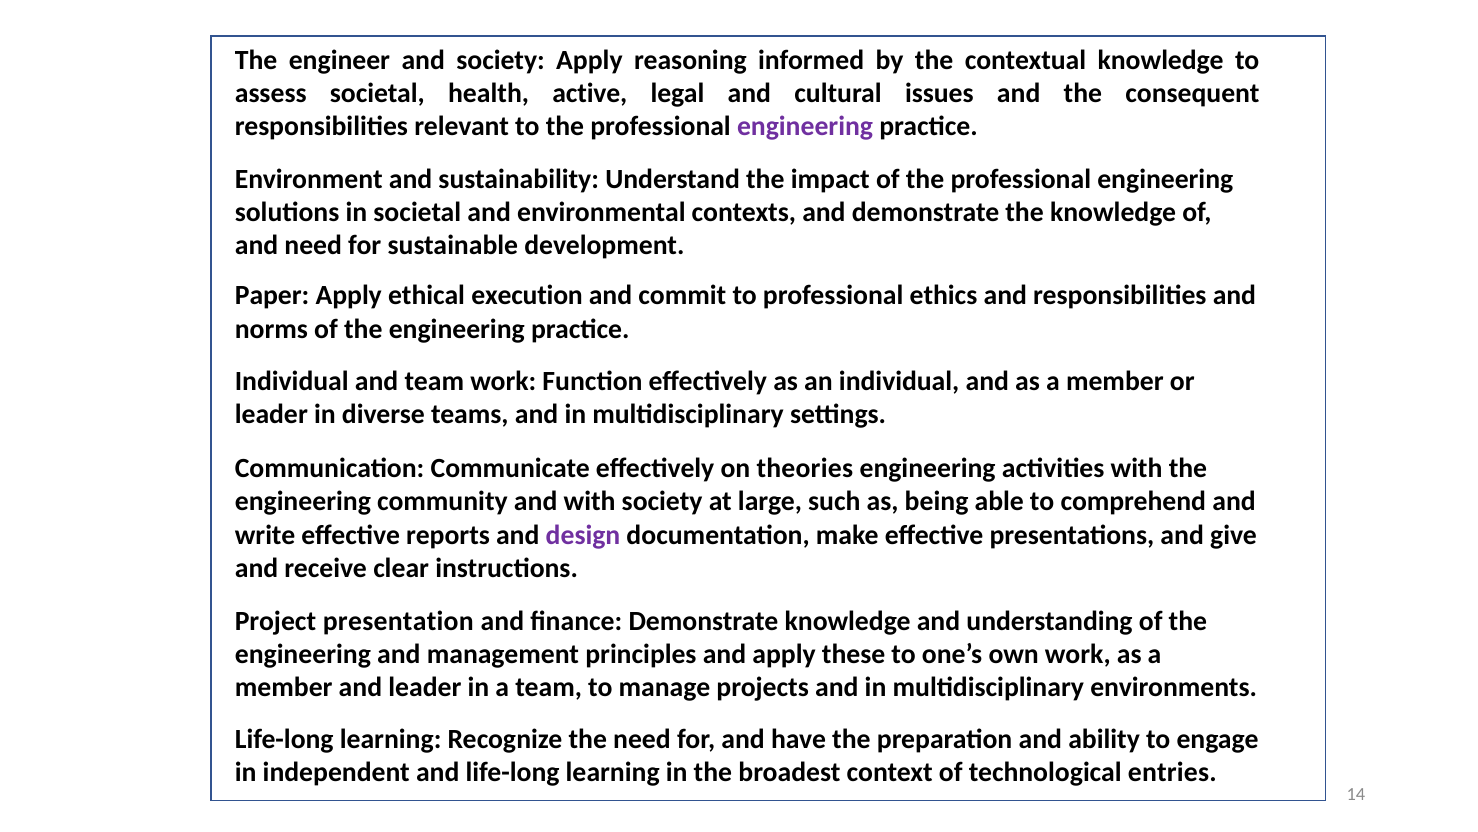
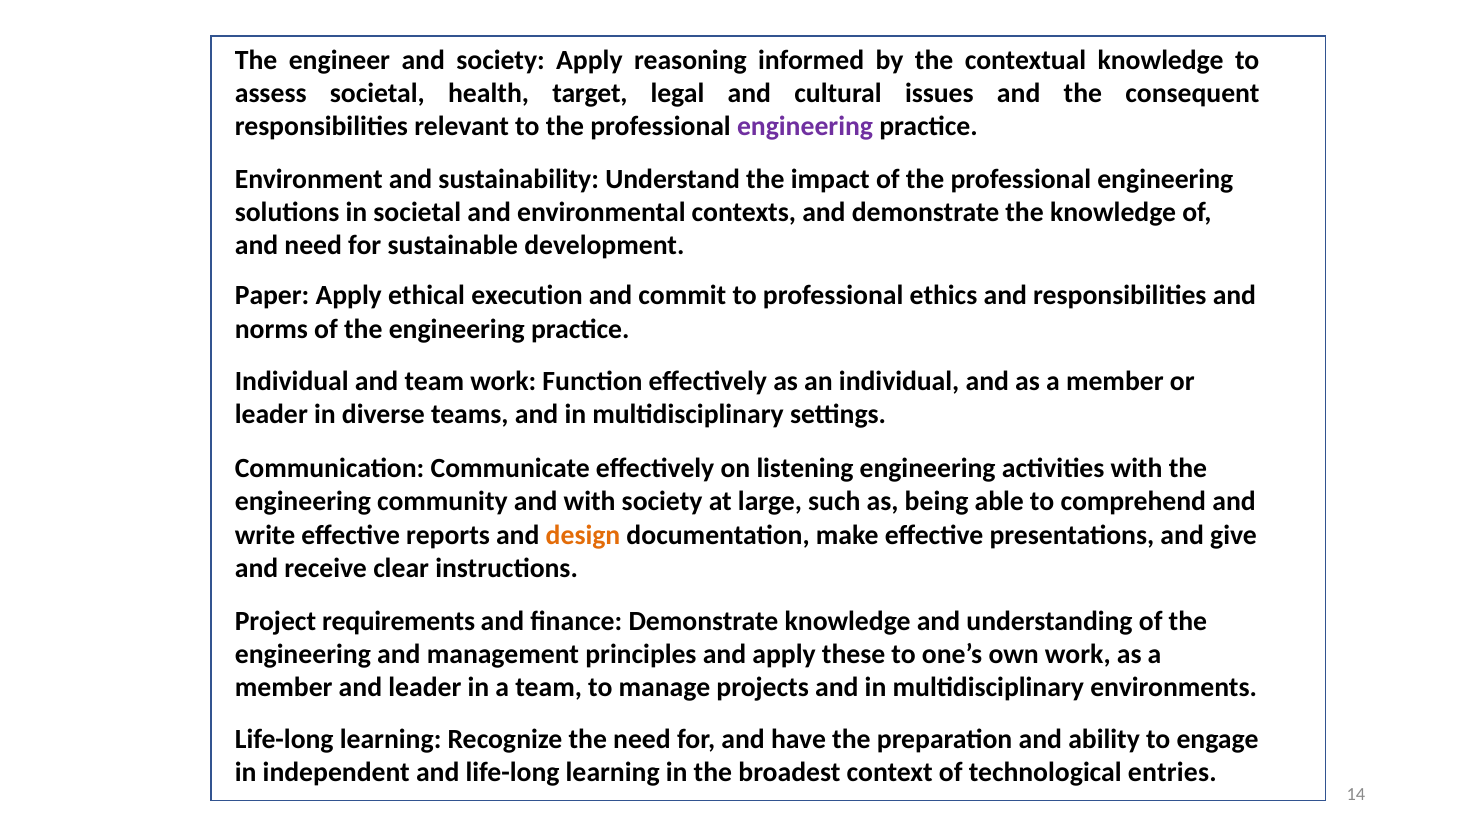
active: active -> target
theories: theories -> listening
design colour: purple -> orange
presentation: presentation -> requirements
